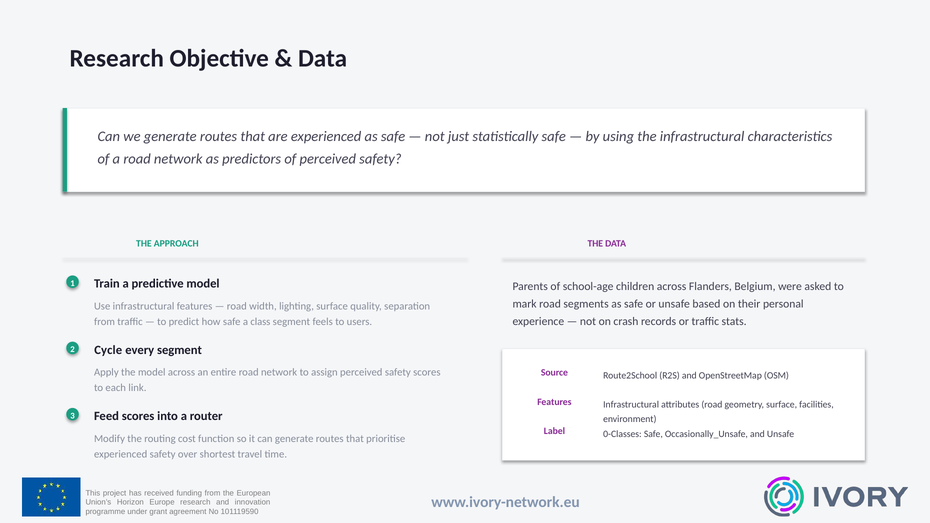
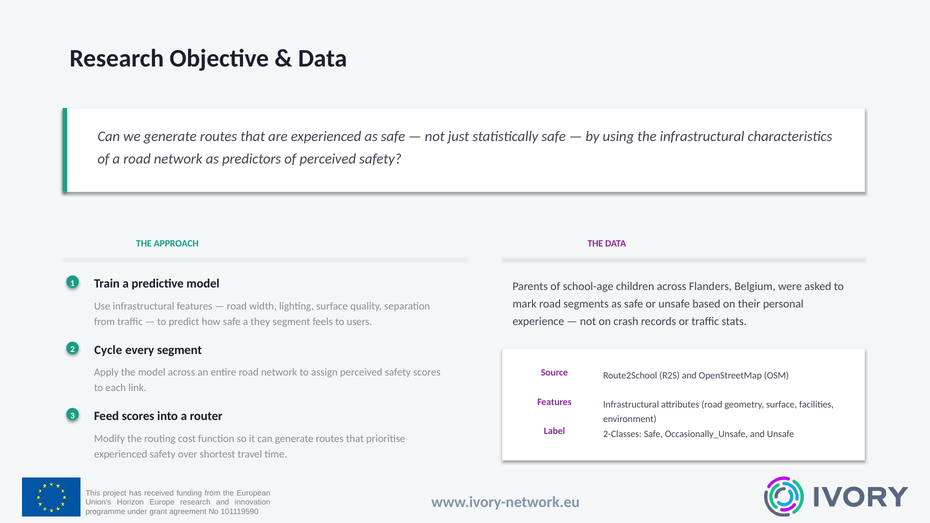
class: class -> they
0-Classes: 0-Classes -> 2-Classes
